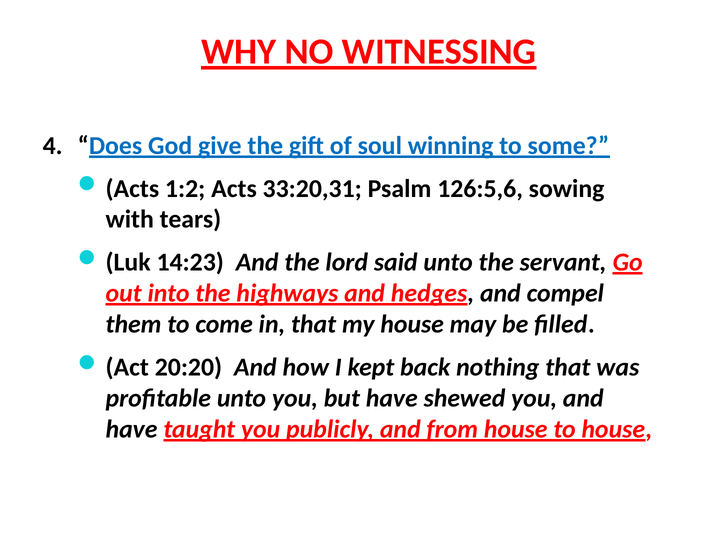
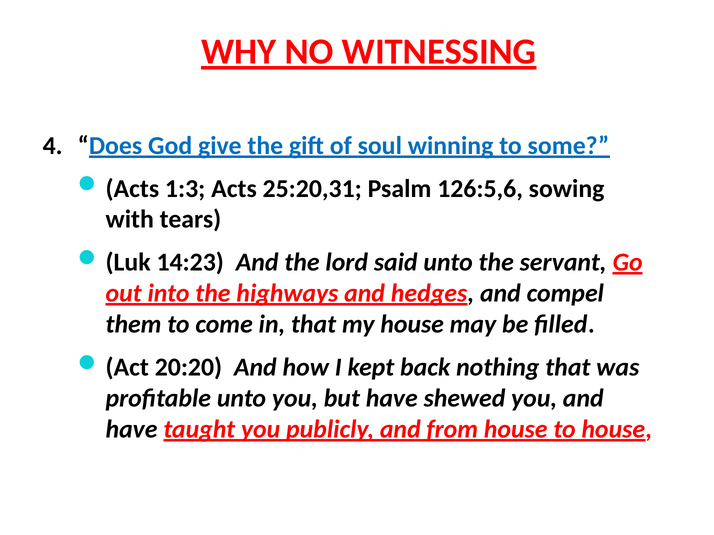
1:2: 1:2 -> 1:3
33:20,31: 33:20,31 -> 25:20,31
